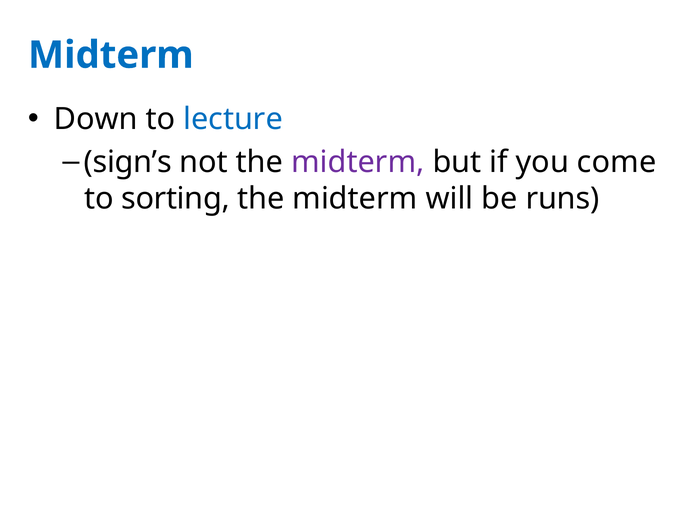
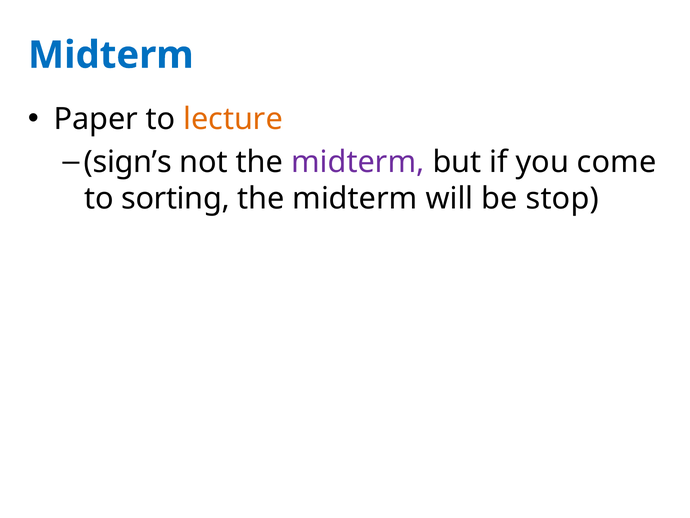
Down: Down -> Paper
lecture colour: blue -> orange
runs: runs -> stop
